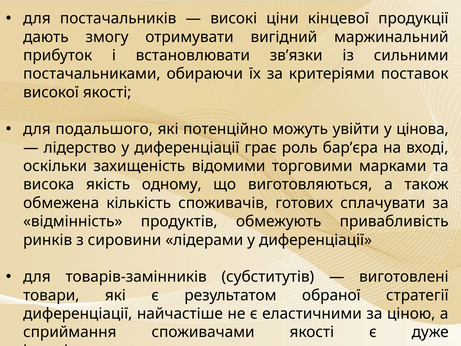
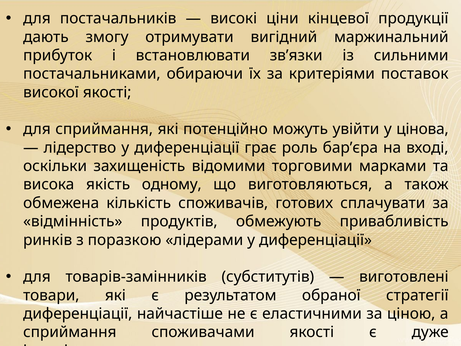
для подальшого: подальшого -> сприймання
сировини: сировини -> поразкою
